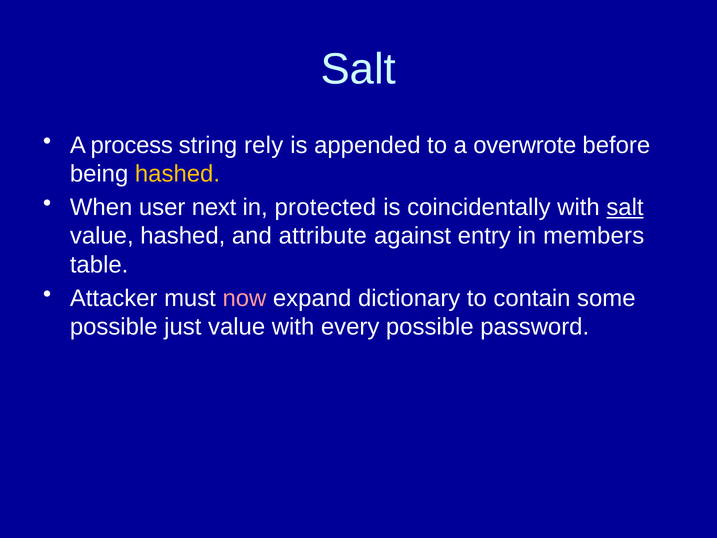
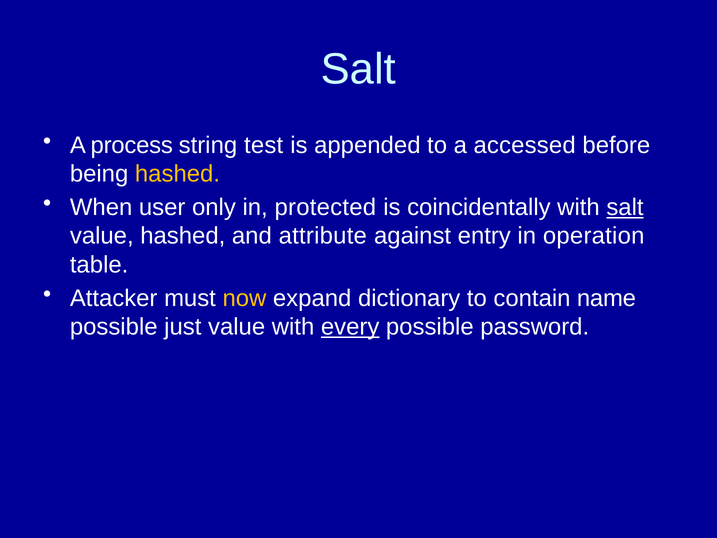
rely: rely -> test
overwrote: overwrote -> accessed
next: next -> only
members: members -> operation
now colour: pink -> yellow
some: some -> name
every underline: none -> present
